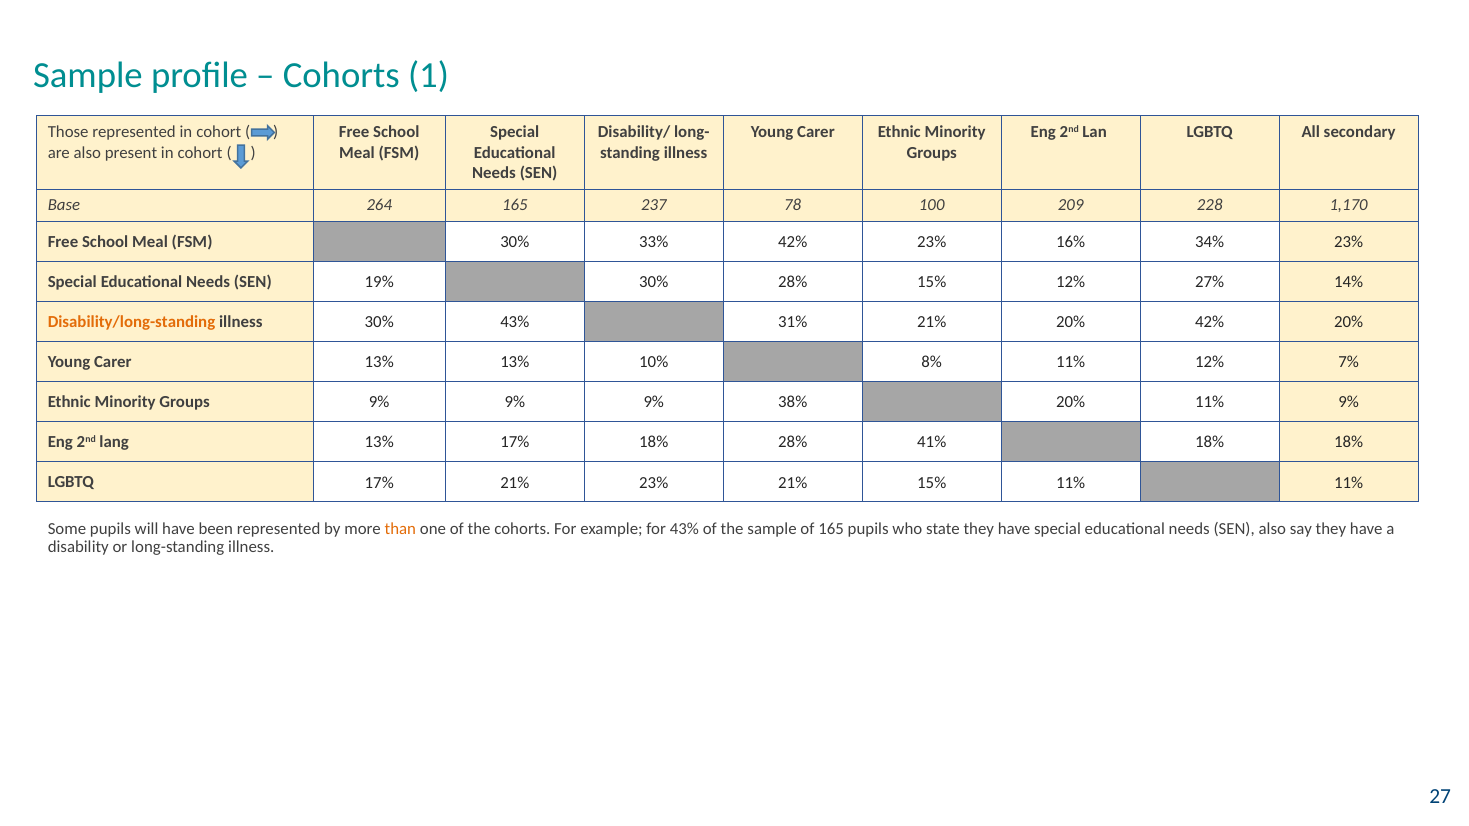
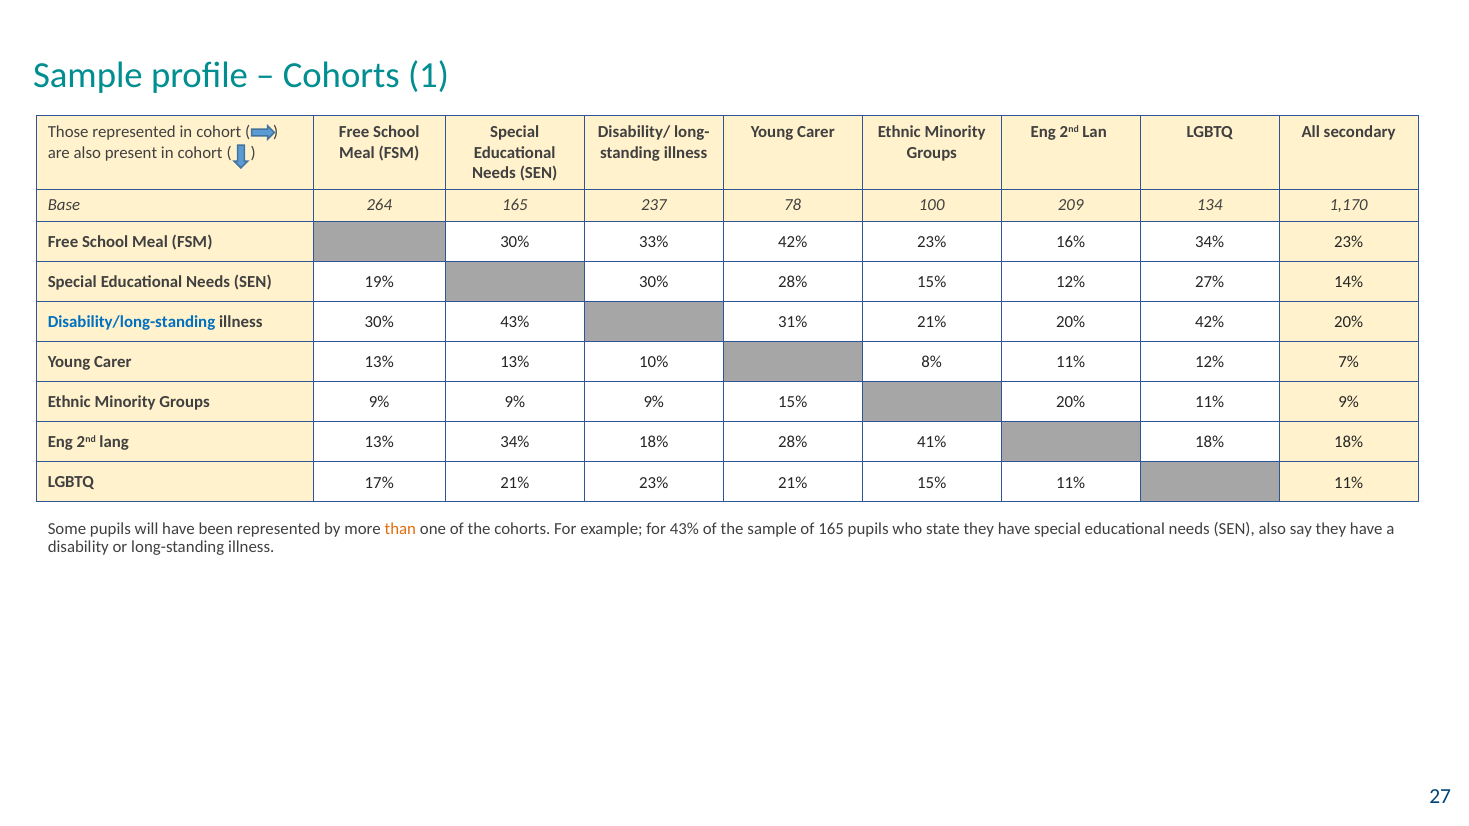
228: 228 -> 134
Disability/long-standing colour: orange -> blue
9% 38%: 38% -> 15%
13% 17%: 17% -> 34%
